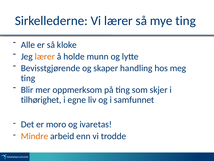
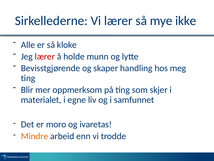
mye ting: ting -> ikke
lærer at (45, 56) colour: orange -> red
tilhørighet: tilhørighet -> materialet
